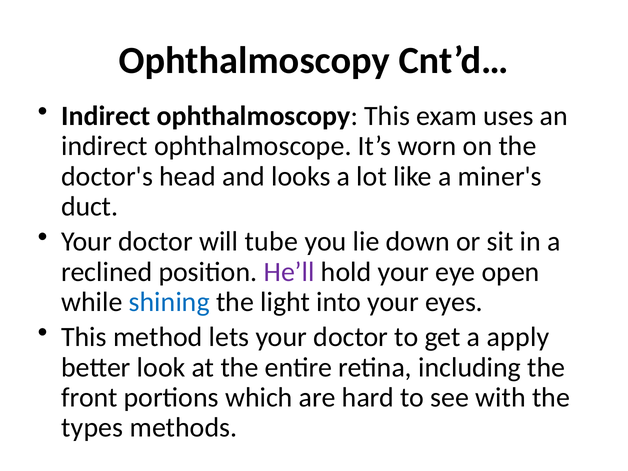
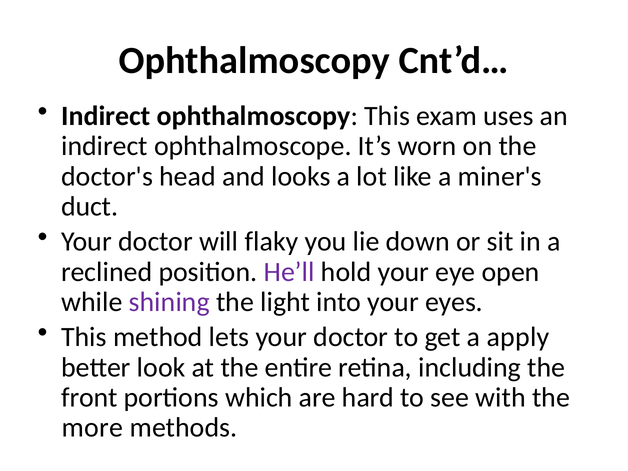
tube: tube -> flaky
shining colour: blue -> purple
types: types -> more
